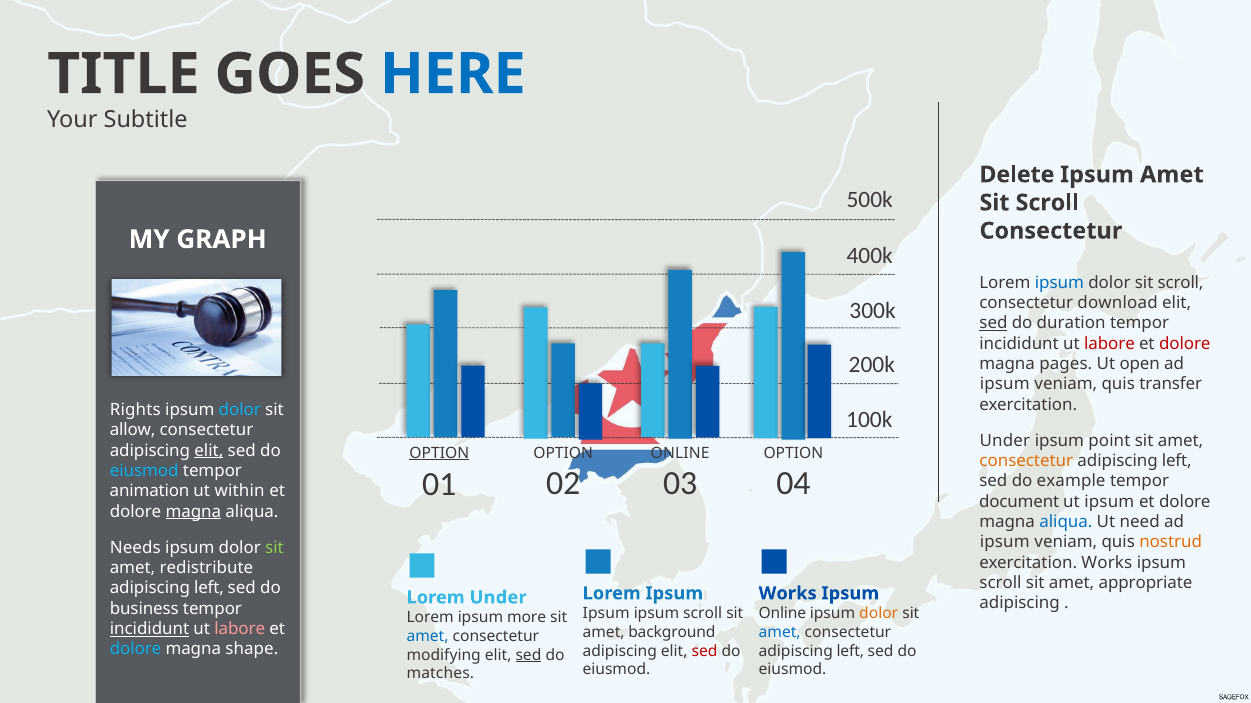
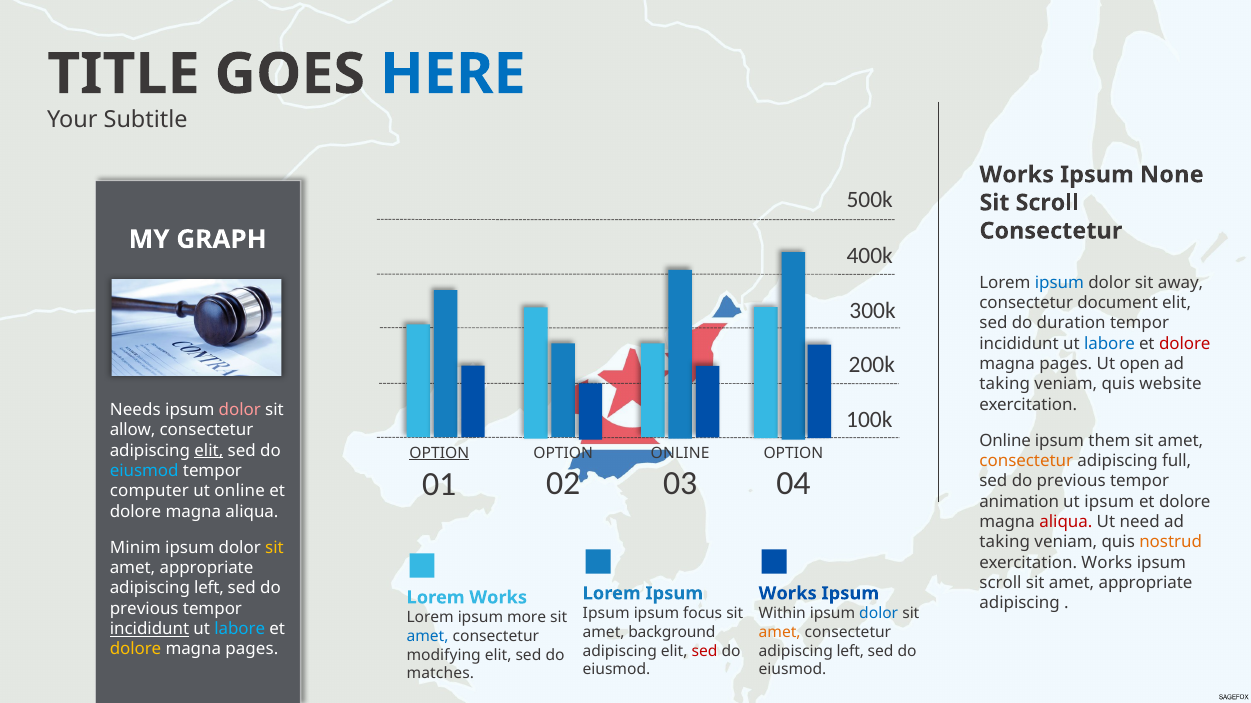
Delete at (1017, 175): Delete -> Works
Ipsum Amet: Amet -> None
dolor sit scroll: scroll -> away
download: download -> document
sed at (993, 324) underline: present -> none
labore at (1109, 344) colour: red -> blue
ipsum at (1005, 385): ipsum -> taking
transfer: transfer -> website
Rights: Rights -> Needs
dolor at (240, 410) colour: light blue -> pink
Under at (1005, 441): Under -> Online
point: point -> them
left at (1177, 461): left -> full
example at (1071, 482): example -> previous
animation: animation -> computer
ut within: within -> online
document: document -> animation
magna at (193, 512) underline: present -> none
aliqua at (1066, 523) colour: blue -> red
ipsum at (1005, 543): ipsum -> taking
Needs: Needs -> Minim
sit at (274, 548) colour: light green -> yellow
redistribute at (206, 568): redistribute -> appropriate
Lorem Under: Under -> Works
business at (144, 609): business -> previous
scroll at (703, 614): scroll -> focus
Online at (782, 614): Online -> Within
dolor at (879, 614) colour: orange -> blue
labore at (240, 629) colour: pink -> light blue
amet at (780, 633) colour: blue -> orange
dolore at (136, 650) colour: light blue -> yellow
shape at (252, 650): shape -> pages
sed at (528, 656) underline: present -> none
